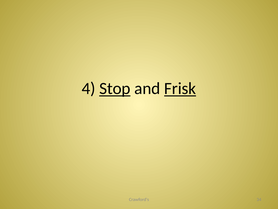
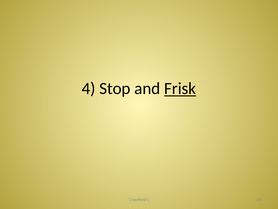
Stop underline: present -> none
